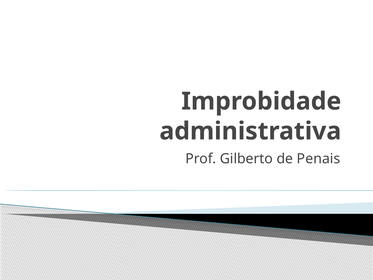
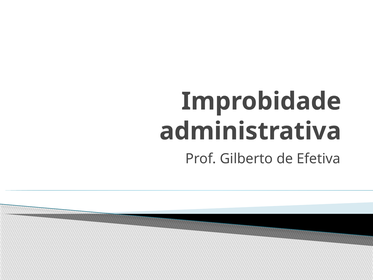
Penais: Penais -> Efetiva
